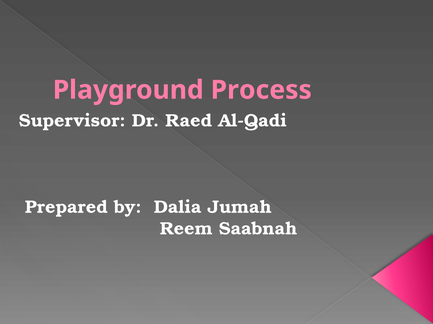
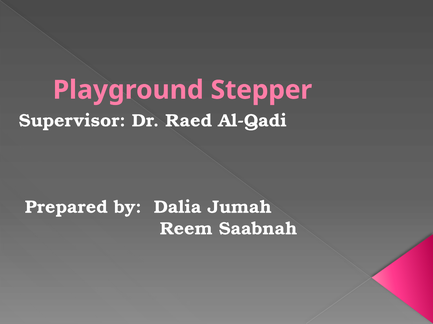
Process: Process -> Stepper
